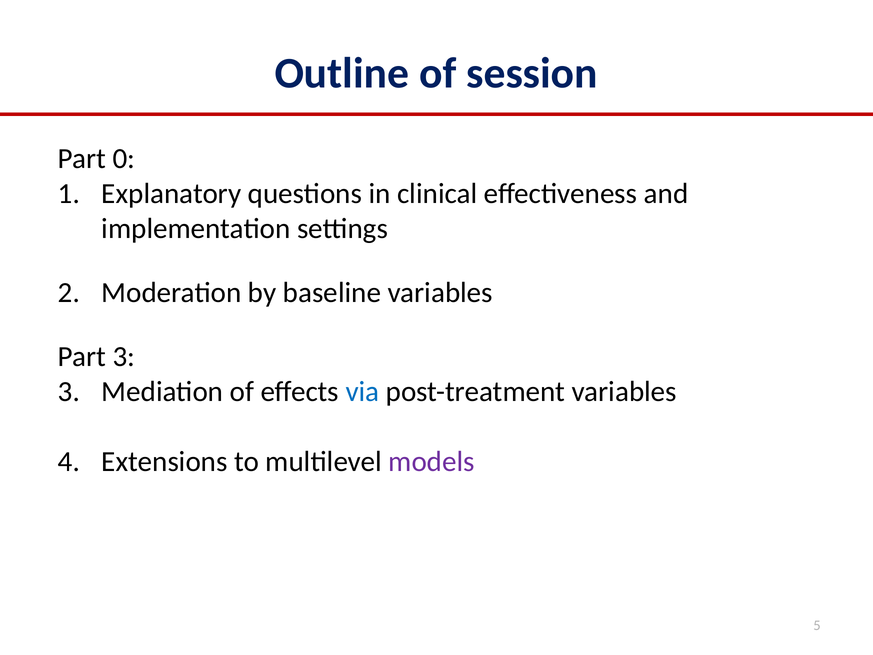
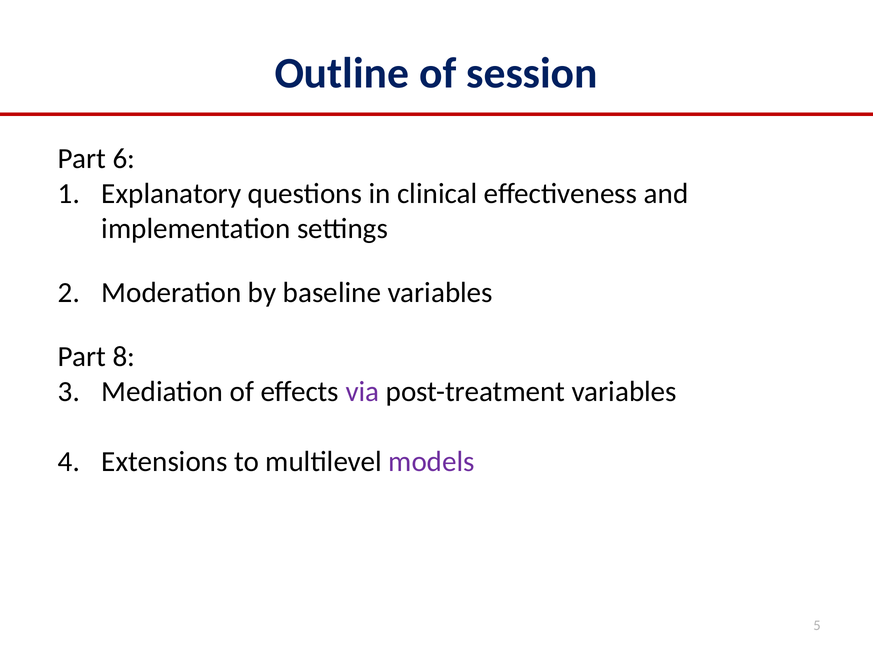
0: 0 -> 6
Part 3: 3 -> 8
via colour: blue -> purple
